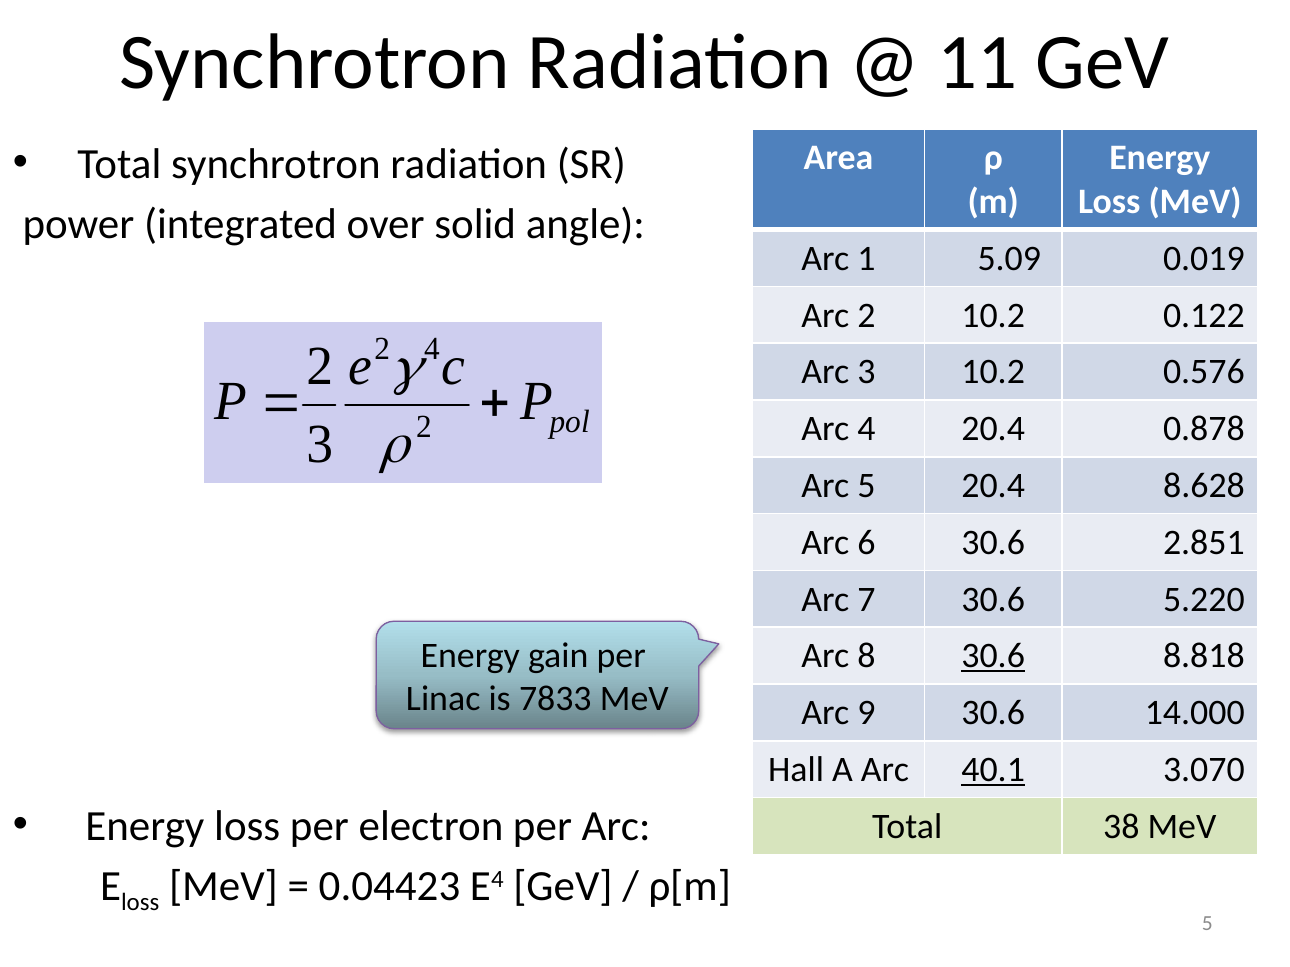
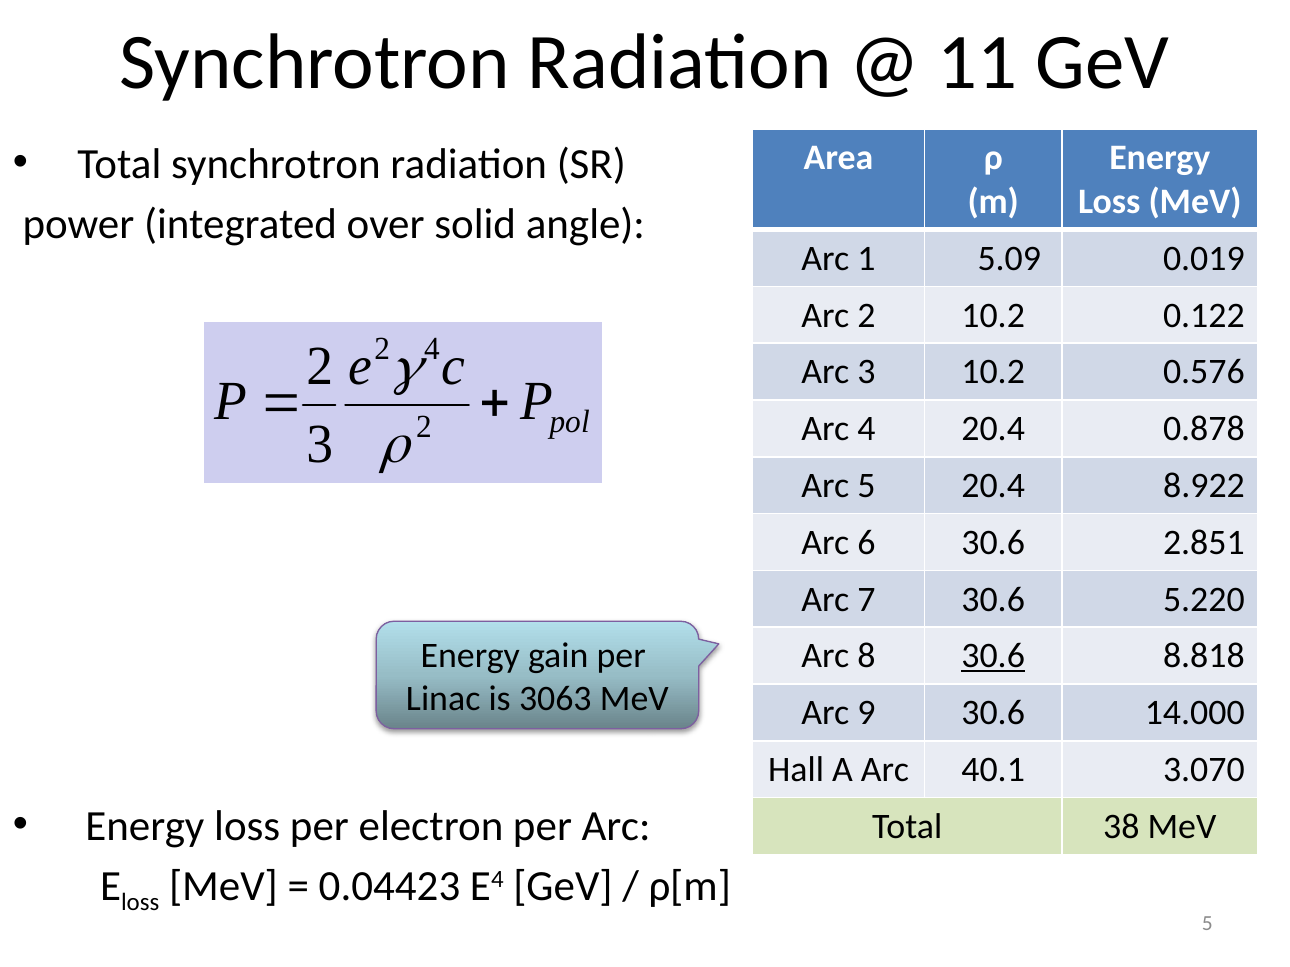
8.628: 8.628 -> 8.922
7833: 7833 -> 3063
40.1 underline: present -> none
